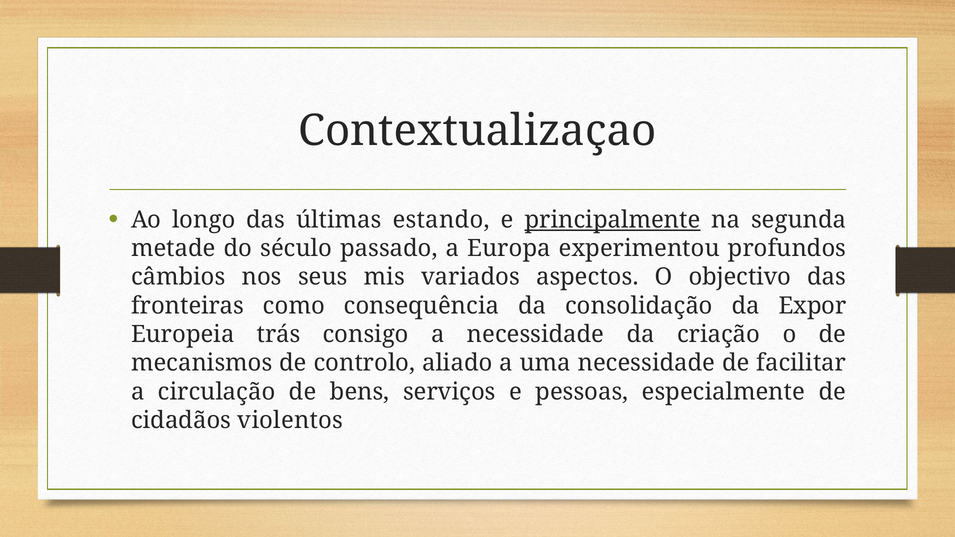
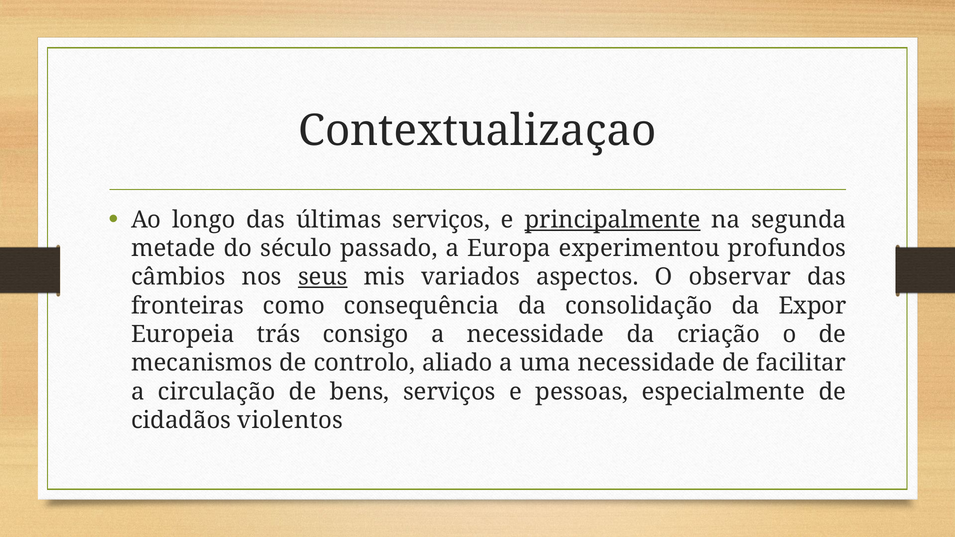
últimas estando: estando -> serviços
seus underline: none -> present
objectivo: objectivo -> observar
